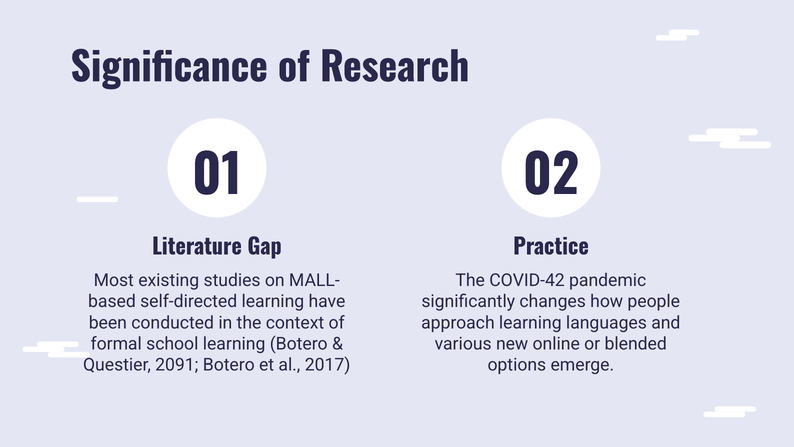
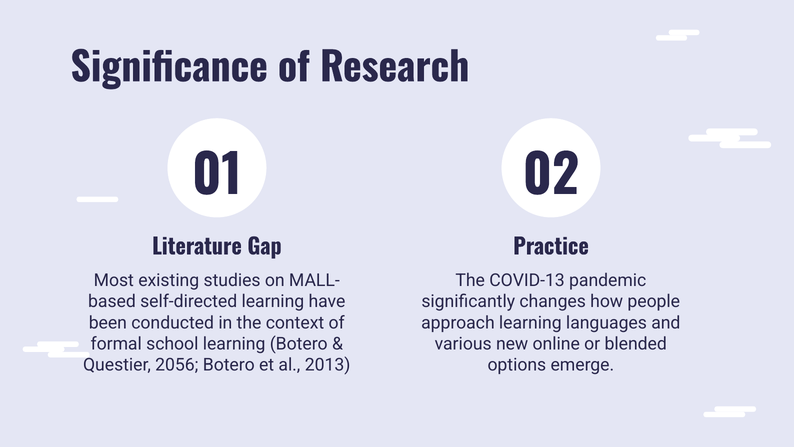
COVID-42: COVID-42 -> COVID-13
2091: 2091 -> 2056
2017: 2017 -> 2013
